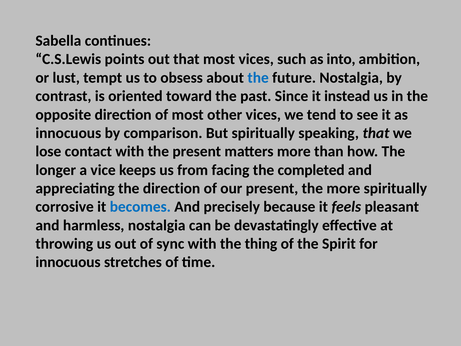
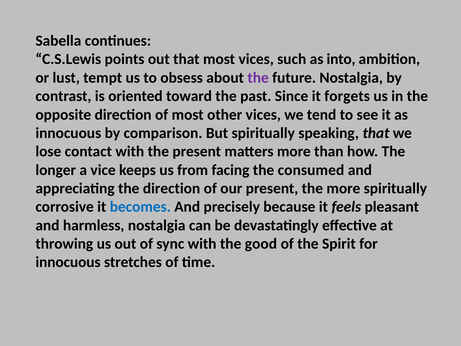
the at (258, 78) colour: blue -> purple
instead: instead -> forgets
completed: completed -> consumed
thing: thing -> good
